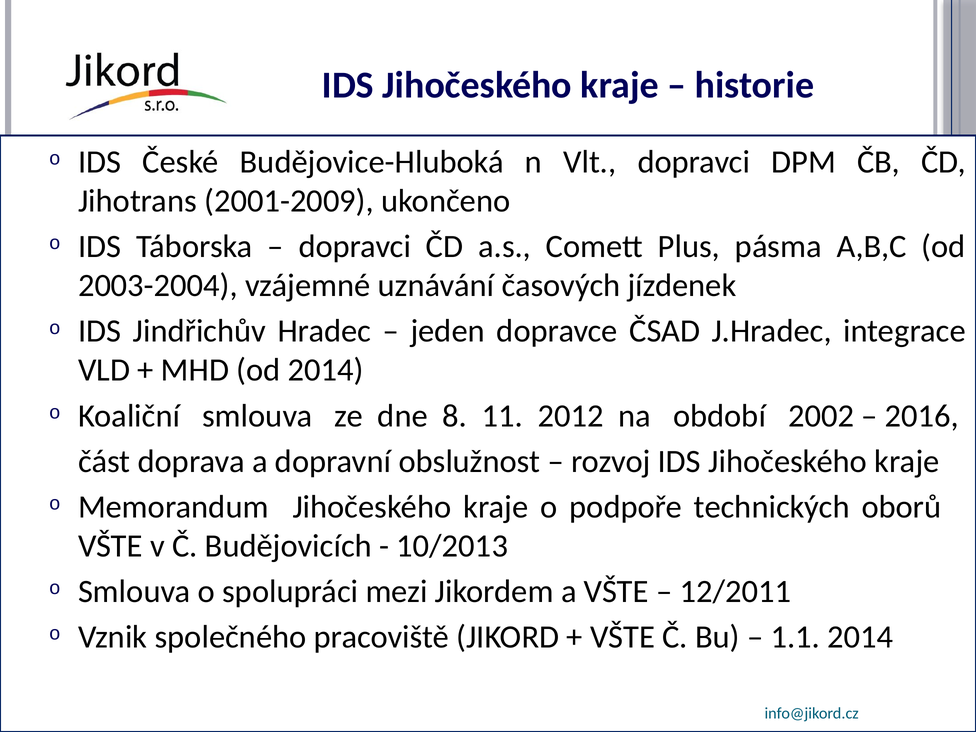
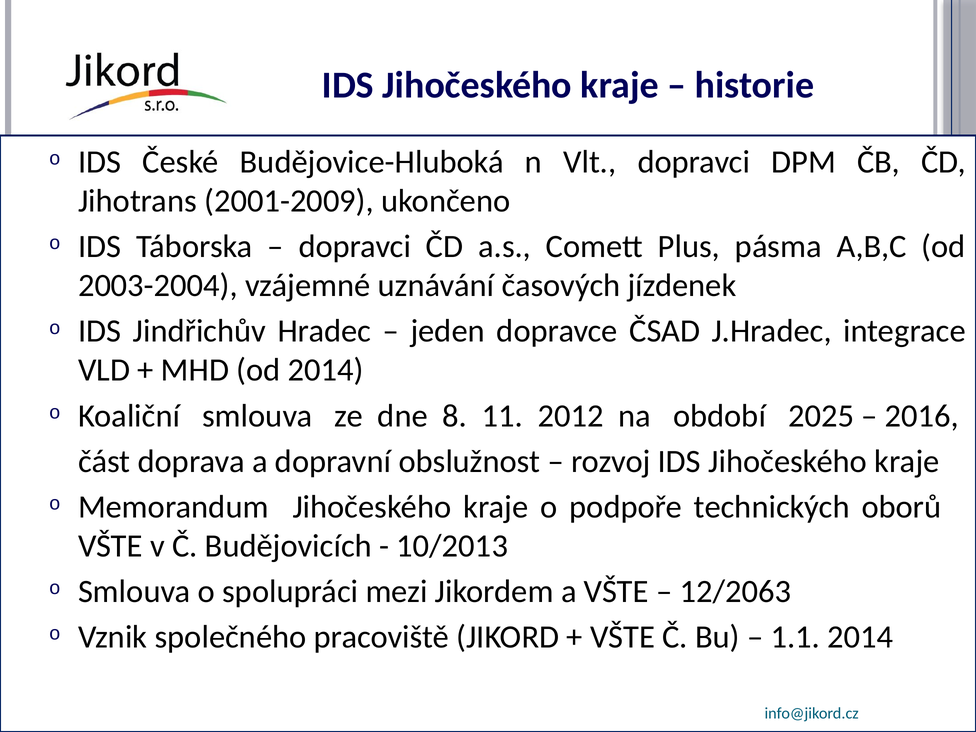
2002: 2002 -> 2025
12/2011: 12/2011 -> 12/2063
